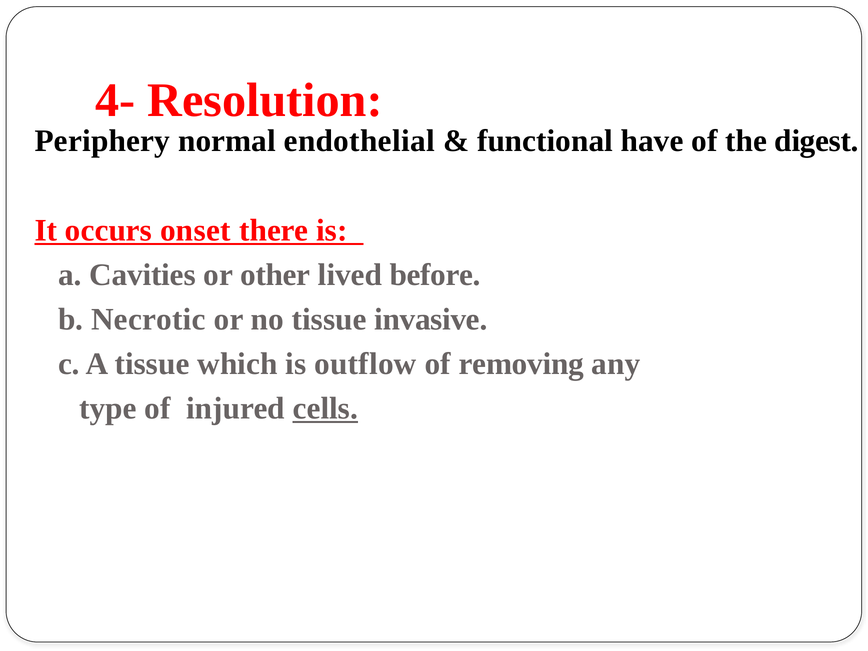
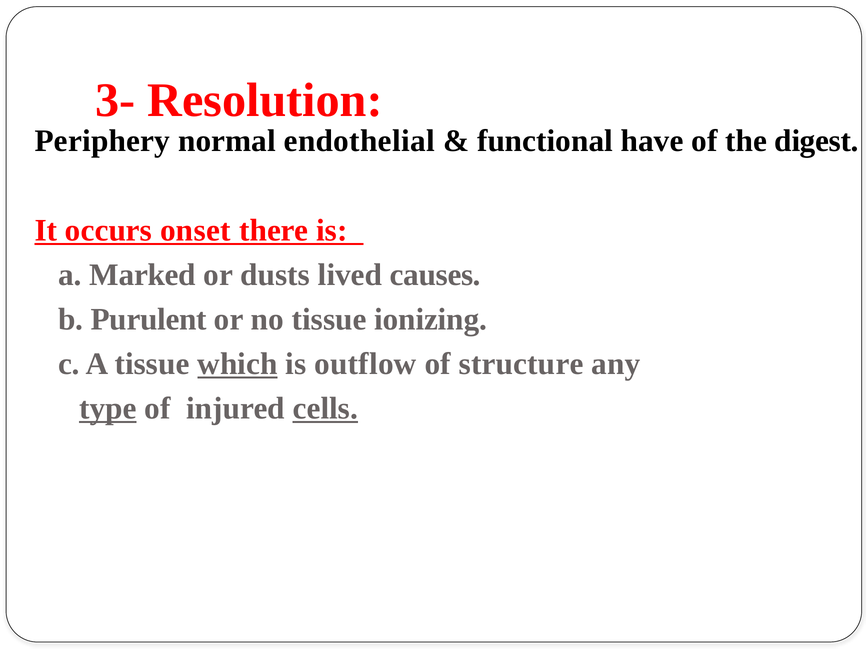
4-: 4- -> 3-
Cavities: Cavities -> Marked
other: other -> dusts
before: before -> causes
Necrotic: Necrotic -> Purulent
invasive: invasive -> ionizing
which underline: none -> present
removing: removing -> structure
type underline: none -> present
